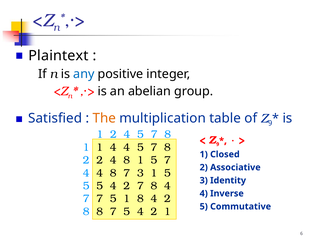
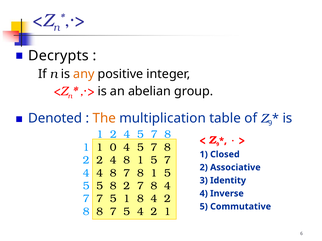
Plaintext: Plaintext -> Decrypts
any colour: blue -> orange
Satisfied: Satisfied -> Denoted
1 4: 4 -> 0
8 7 3: 3 -> 8
5 5 4: 4 -> 8
